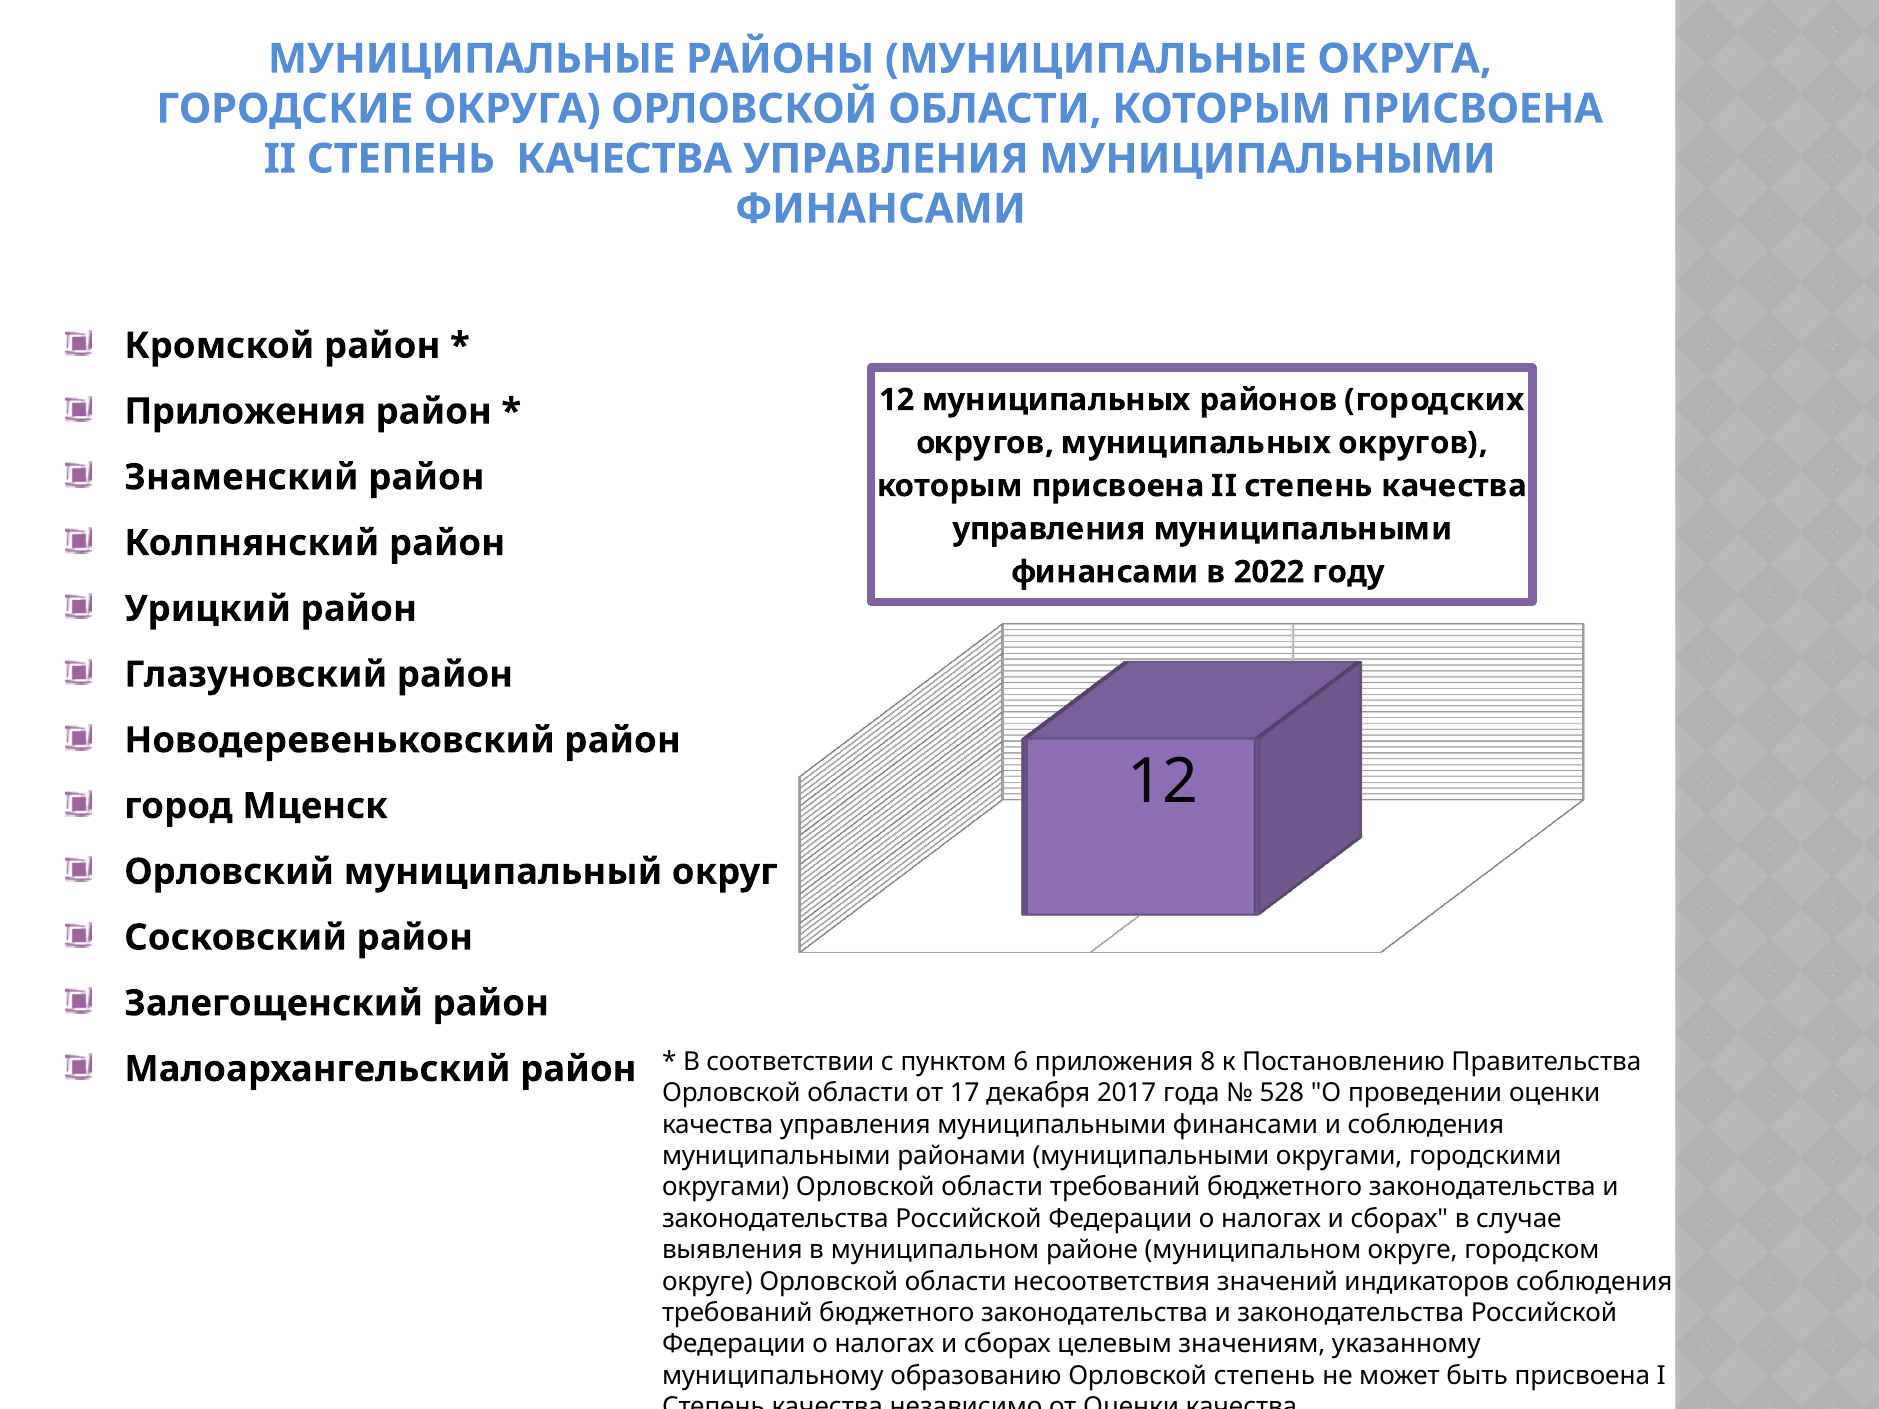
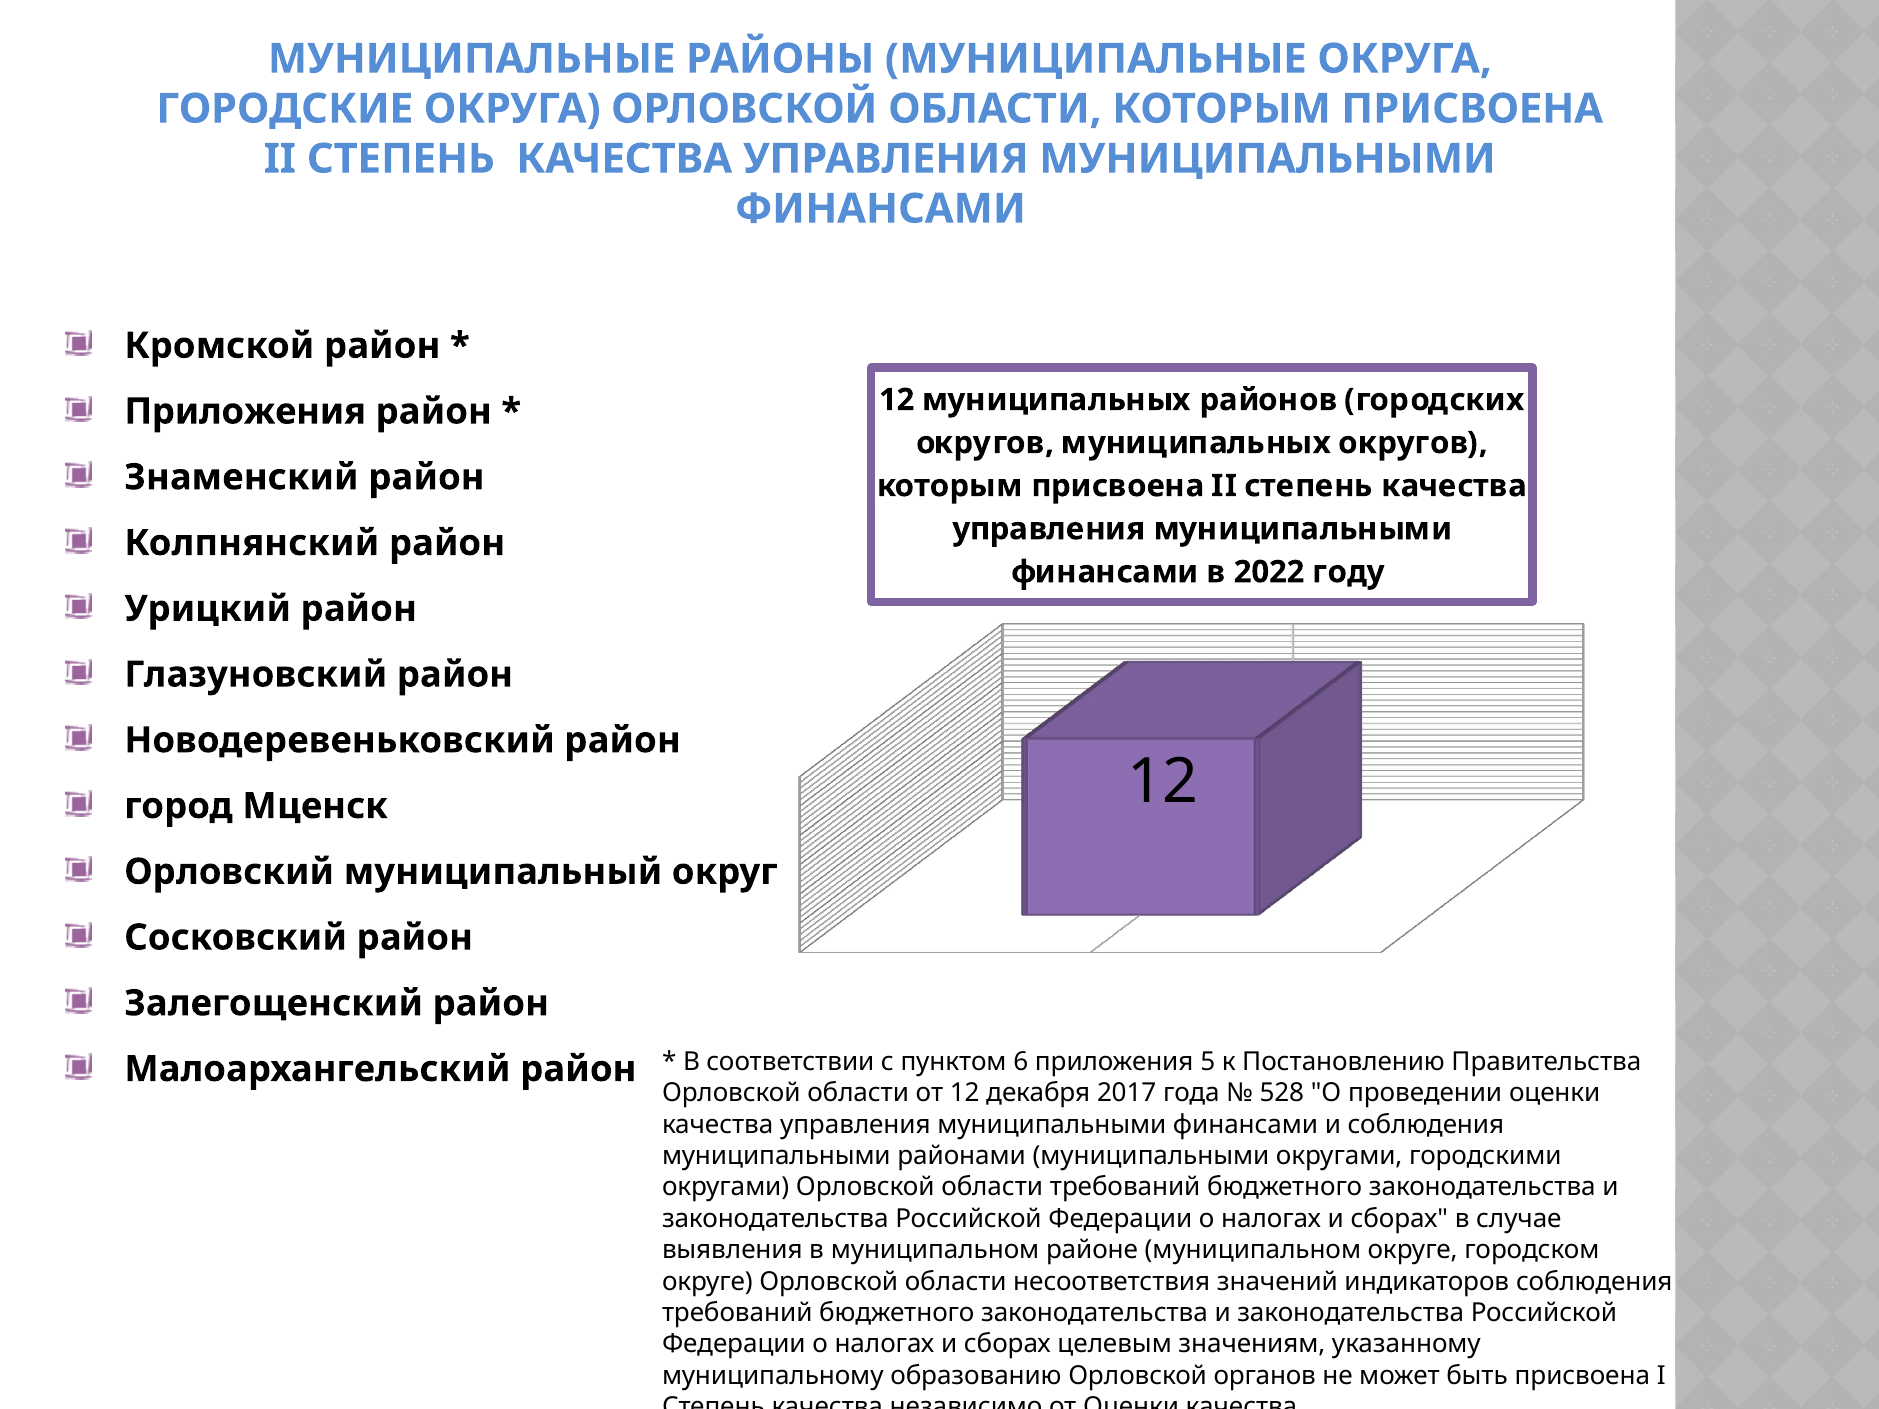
8: 8 -> 5
от 17: 17 -> 12
Орловской степень: степень -> органов
